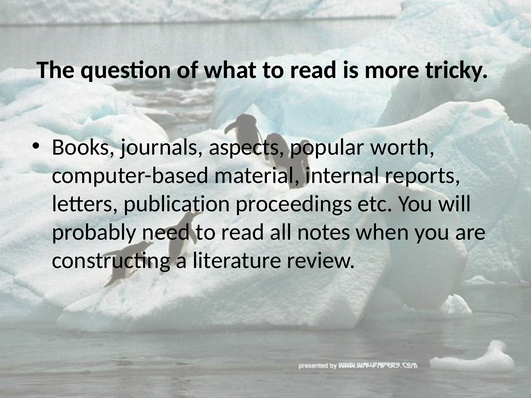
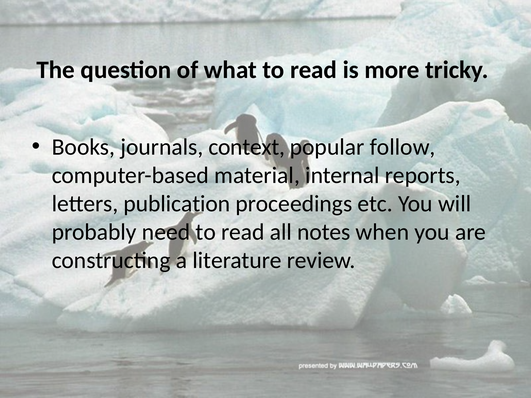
aspects: aspects -> context
worth: worth -> follow
